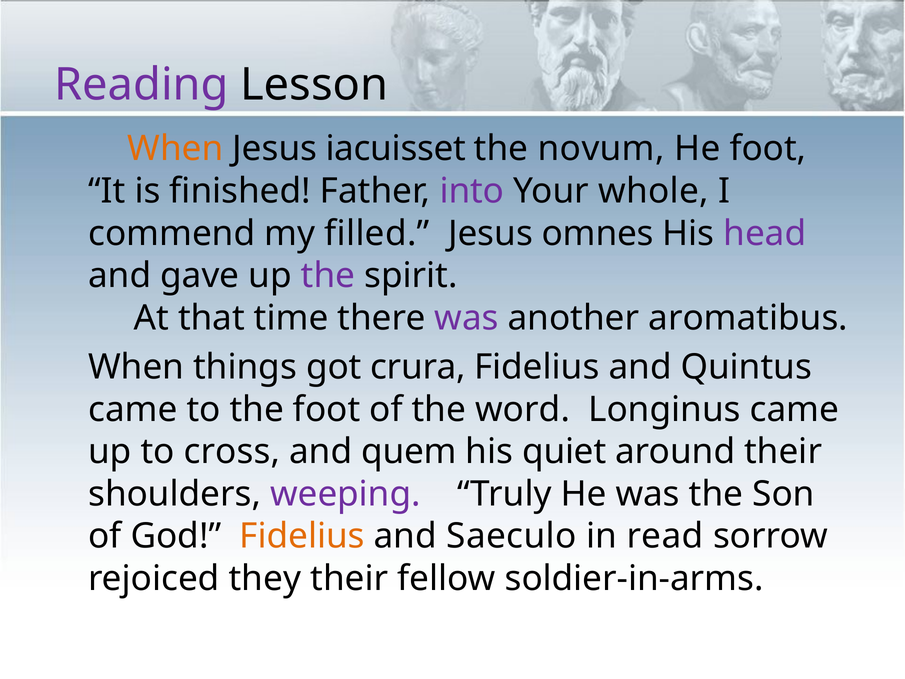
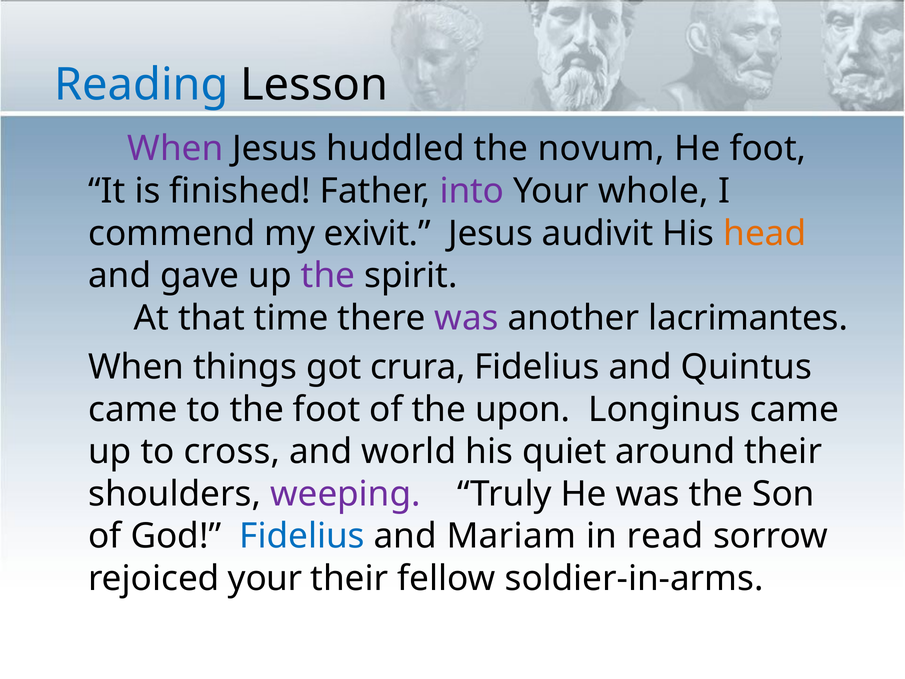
Reading colour: purple -> blue
When at (175, 149) colour: orange -> purple
iacuisset: iacuisset -> huddled
filled: filled -> exivit
omnes: omnes -> audivit
head colour: purple -> orange
aromatibus: aromatibus -> lacrimantes
word: word -> upon
quem: quem -> world
Fidelius at (302, 536) colour: orange -> blue
Saeculo: Saeculo -> Mariam
rejoiced they: they -> your
